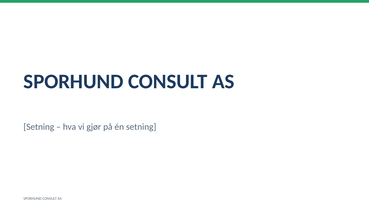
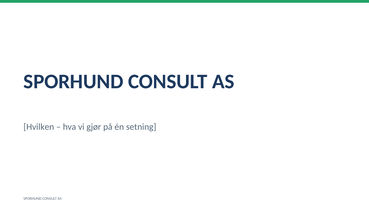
Setning at (39, 127): Setning -> Hvilken
